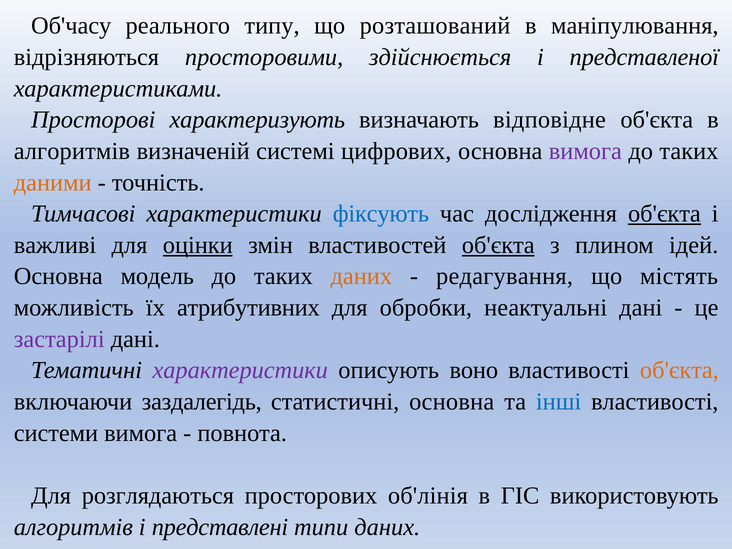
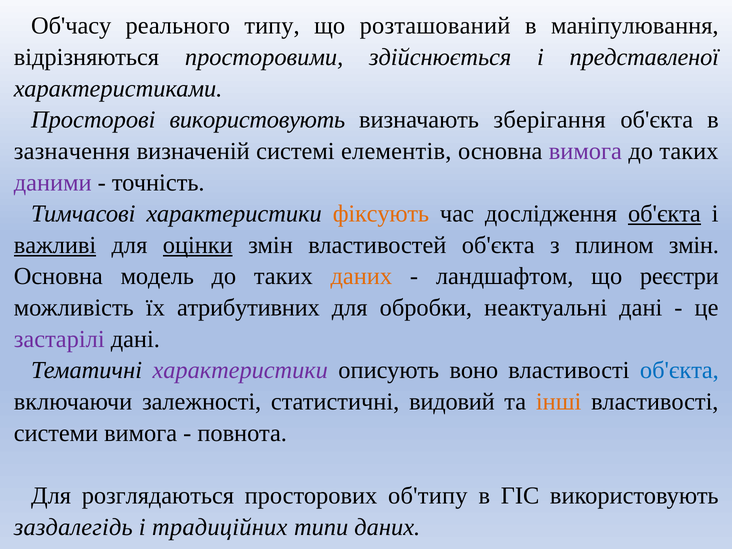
Просторові характеризують: характеризують -> використовують
відповідне: відповідне -> зберігання
алгоритмів at (72, 151): алгоритмів -> зазначення
цифрових: цифрових -> елементів
даними colour: orange -> purple
фіксують colour: blue -> orange
важливі underline: none -> present
об'єкта at (498, 245) underline: present -> none
плином ідей: ідей -> змін
редагування: редагування -> ландшафтом
містять: містять -> реєстри
об'єкта at (679, 370) colour: orange -> blue
заздалегідь: заздалегідь -> залежності
статистичні основна: основна -> видовий
інші colour: blue -> orange
об'лінія: об'лінія -> об'типу
алгоритмів at (73, 527): алгоритмів -> заздалегідь
представлені: представлені -> традиційних
